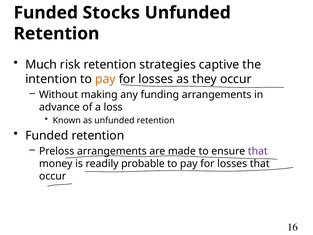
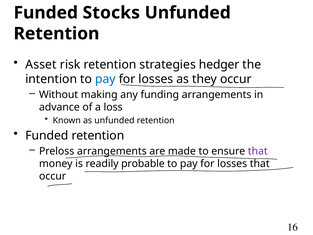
Much: Much -> Asset
captive: captive -> hedger
pay at (105, 79) colour: orange -> blue
